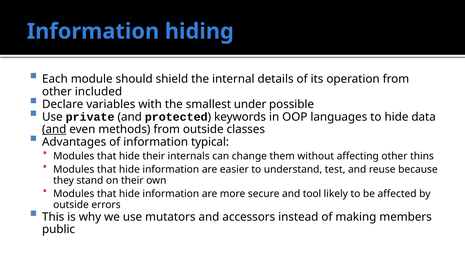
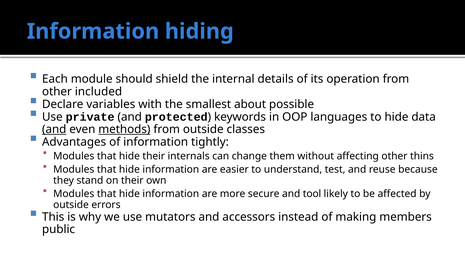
under: under -> about
methods underline: none -> present
typical: typical -> tightly
